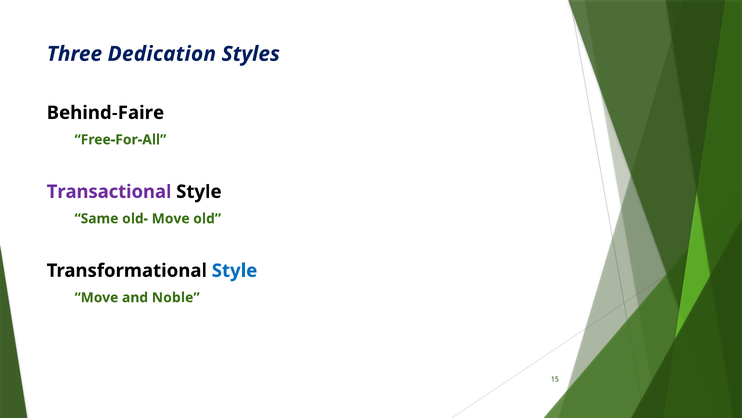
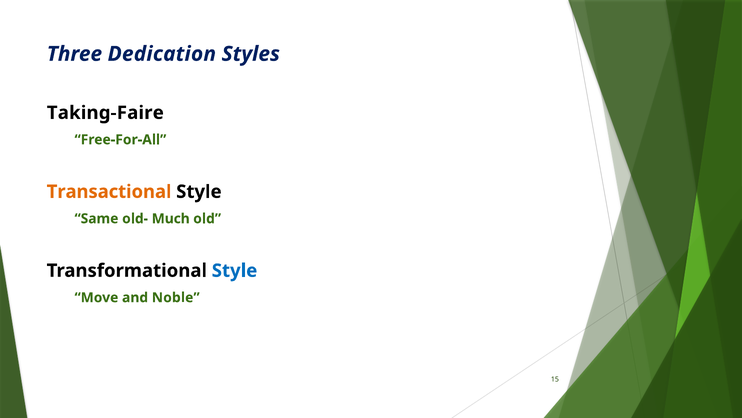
Behind-Faire: Behind-Faire -> Taking-Faire
Transactional colour: purple -> orange
old- Move: Move -> Much
